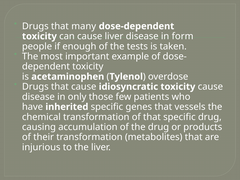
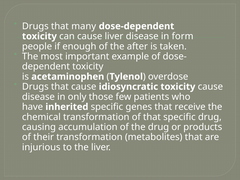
tests: tests -> after
vessels: vessels -> receive
